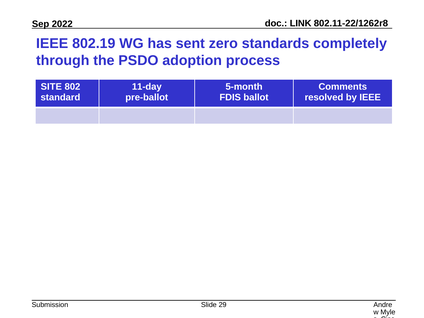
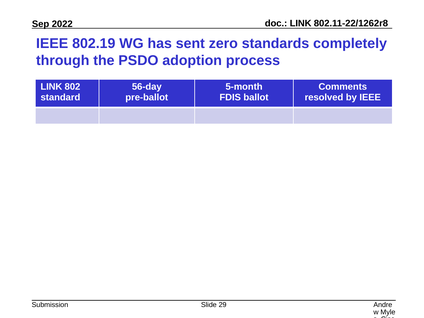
SITE at (51, 87): SITE -> LINK
11-day: 11-day -> 56-day
